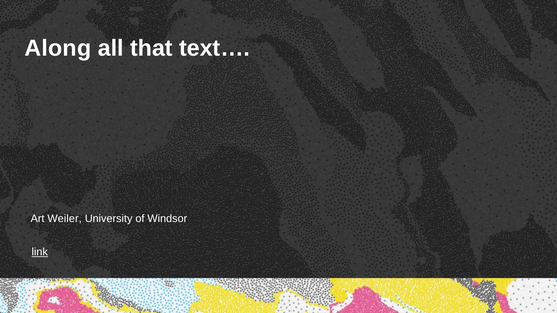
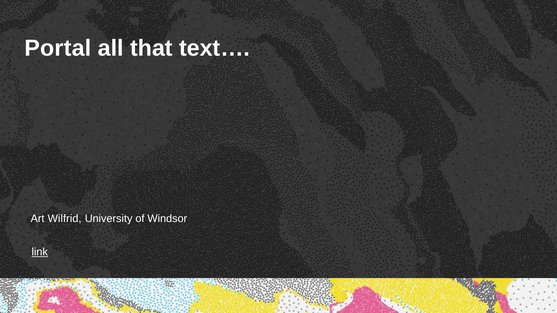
Along: Along -> Portal
Weiler: Weiler -> Wilfrid
